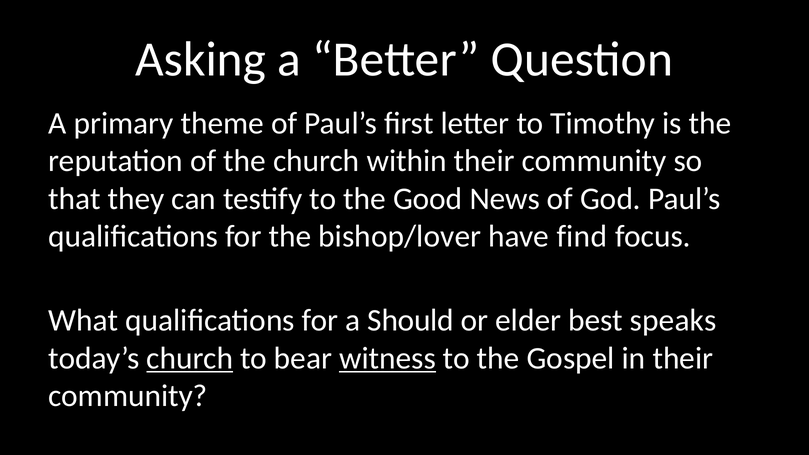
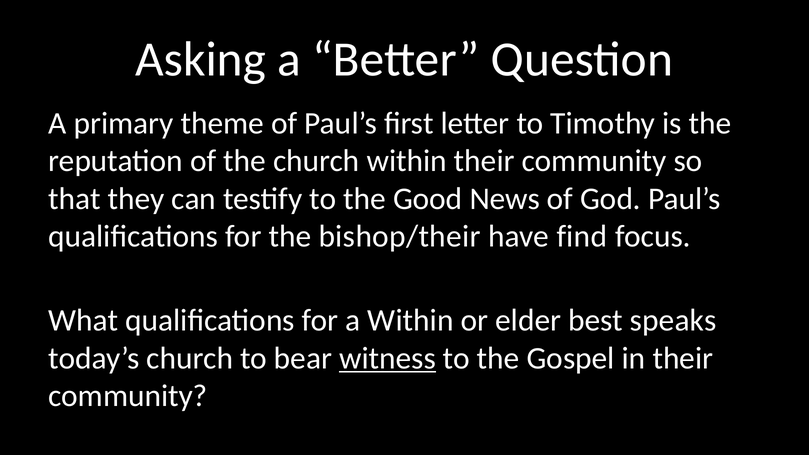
bishop/lover: bishop/lover -> bishop/their
a Should: Should -> Within
church at (190, 358) underline: present -> none
